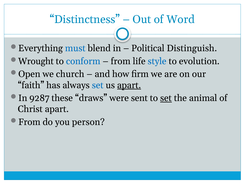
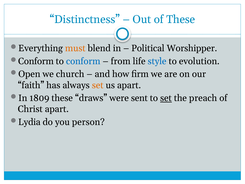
of Word: Word -> These
must colour: blue -> orange
Distinguish: Distinguish -> Worshipper
Wrought at (36, 61): Wrought -> Conform
set at (98, 85) colour: blue -> orange
apart at (129, 85) underline: present -> none
9287: 9287 -> 1809
animal: animal -> preach
From at (29, 122): From -> Lydia
